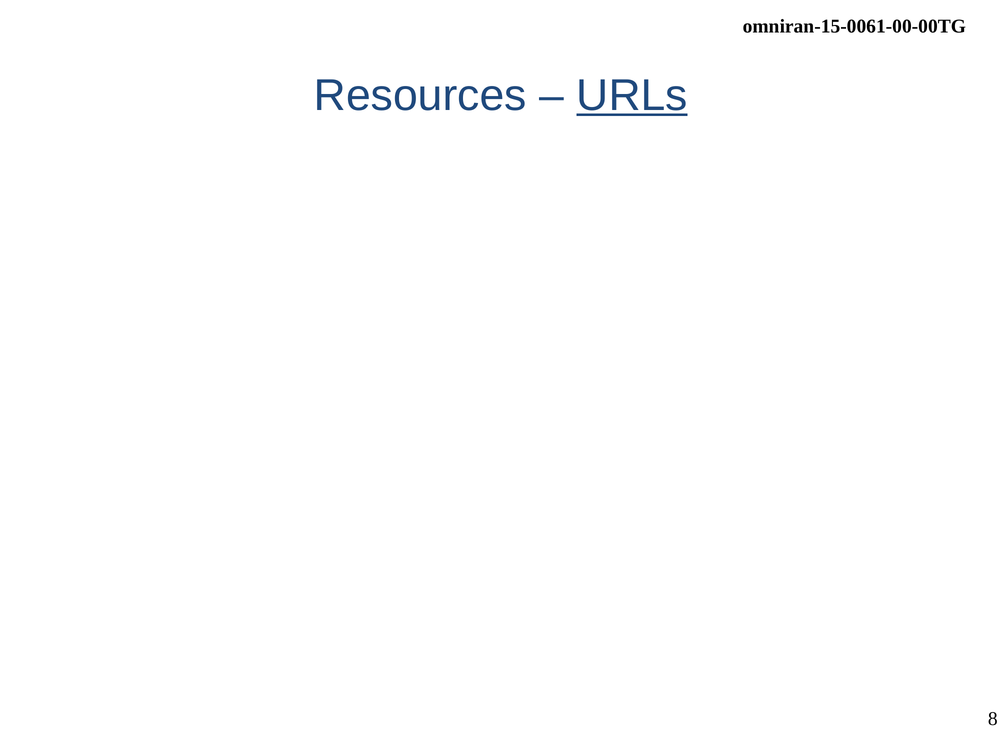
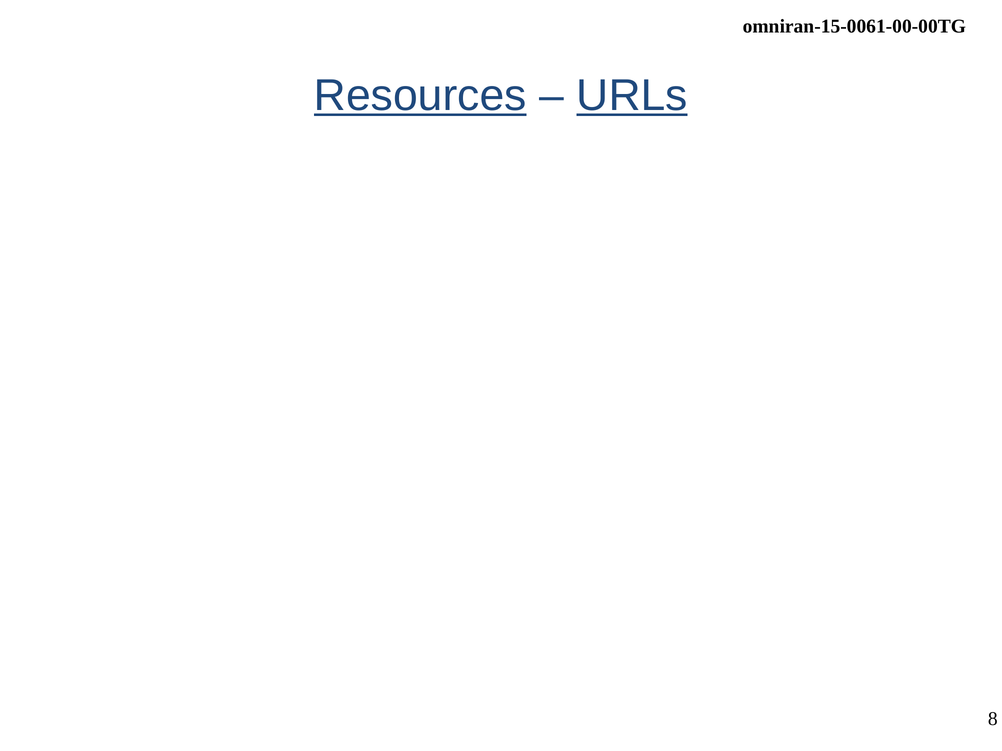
Resources underline: none -> present
